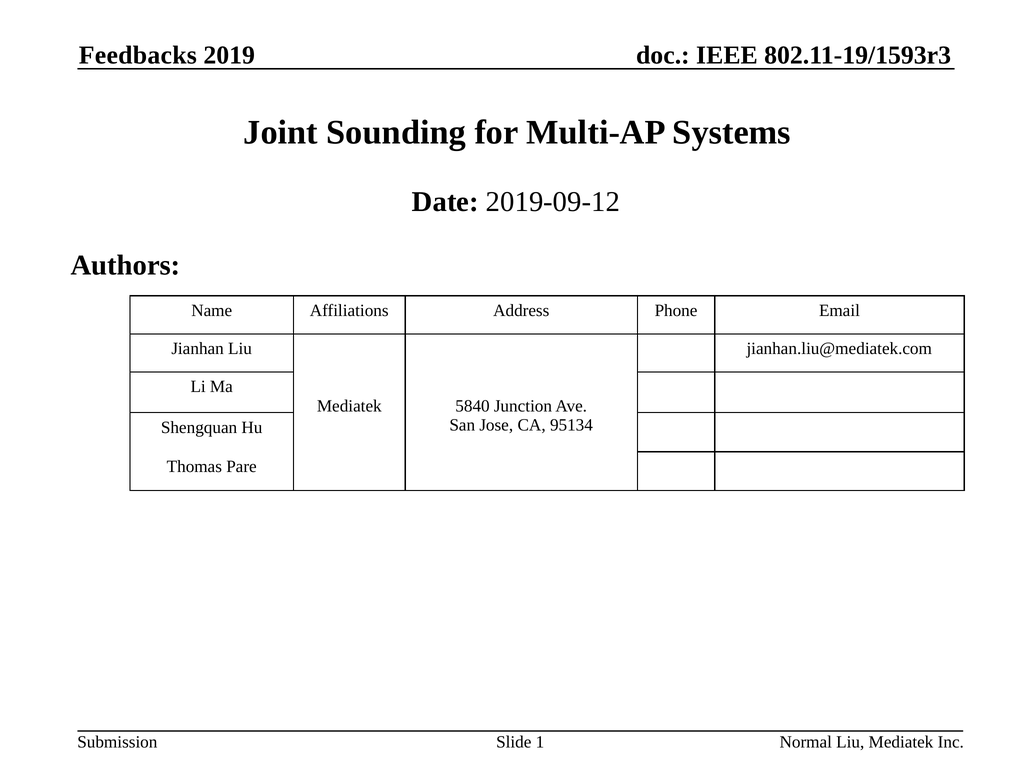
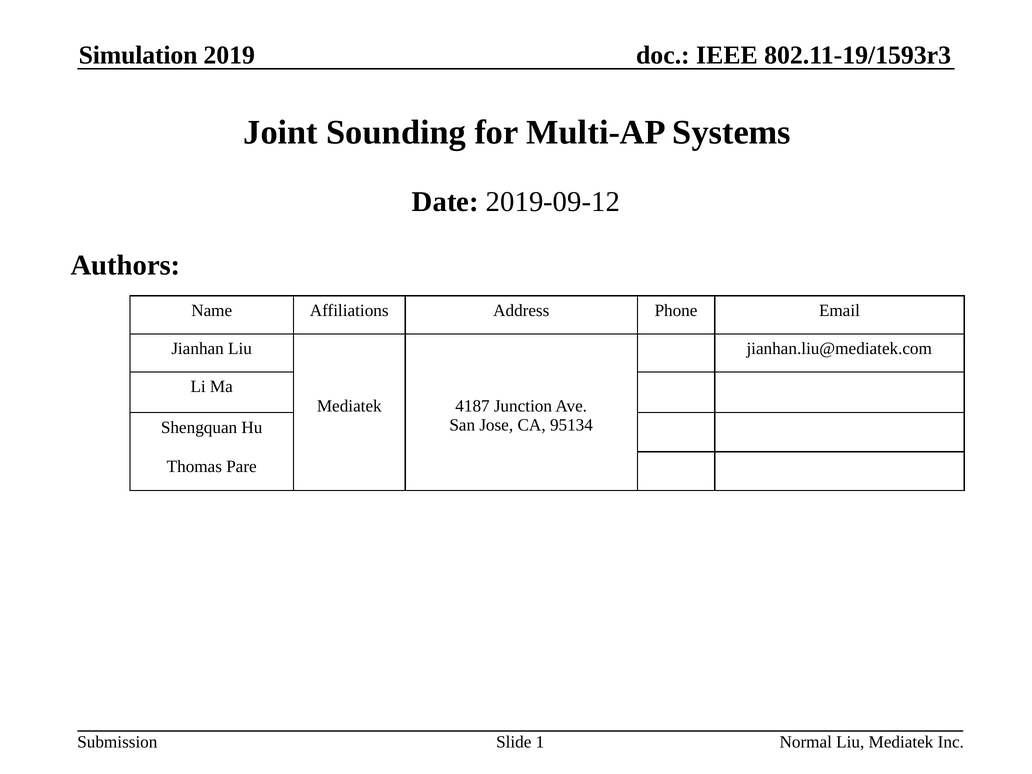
Feedbacks: Feedbacks -> Simulation
5840: 5840 -> 4187
